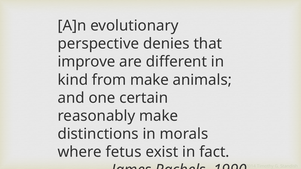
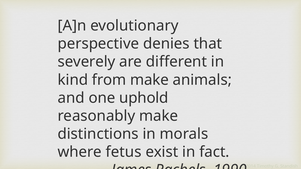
improve: improve -> severely
certain: certain -> uphold
